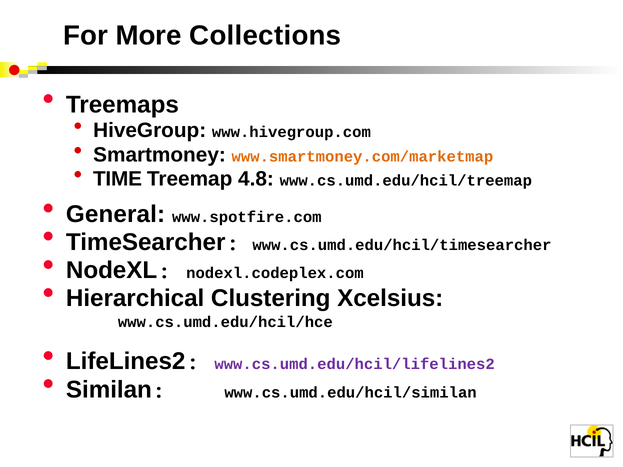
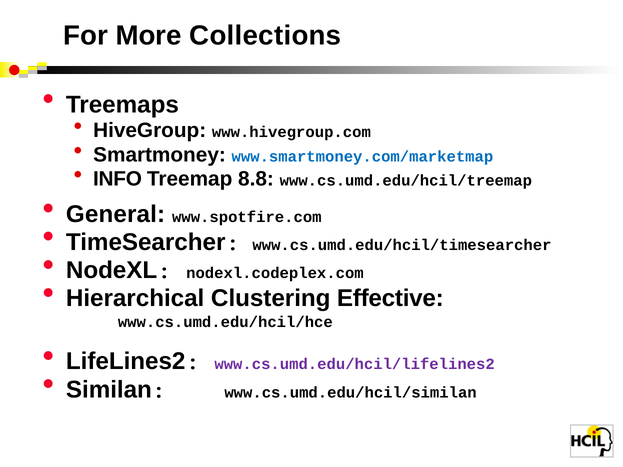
www.smartmoney.com/marketmap colour: orange -> blue
TIME: TIME -> INFO
4.8: 4.8 -> 8.8
Xcelsius: Xcelsius -> Effective
